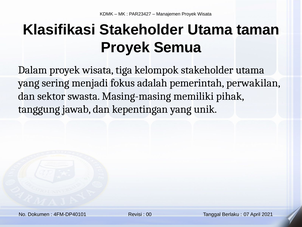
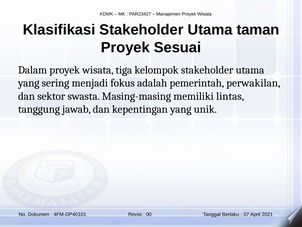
Semua: Semua -> Sesuai
pihak: pihak -> lintas
